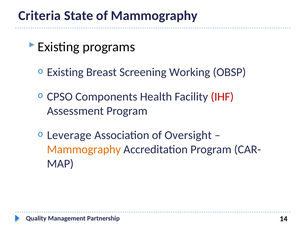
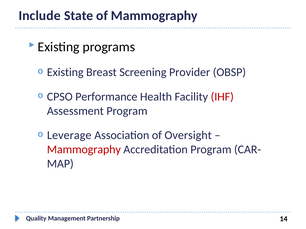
Criteria: Criteria -> Include
Working: Working -> Provider
Components: Components -> Performance
Mammography at (84, 150) colour: orange -> red
